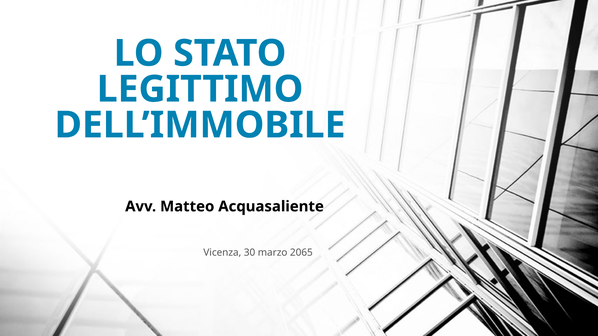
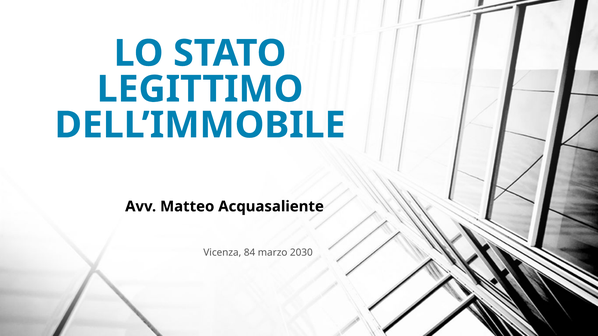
30: 30 -> 84
2065: 2065 -> 2030
